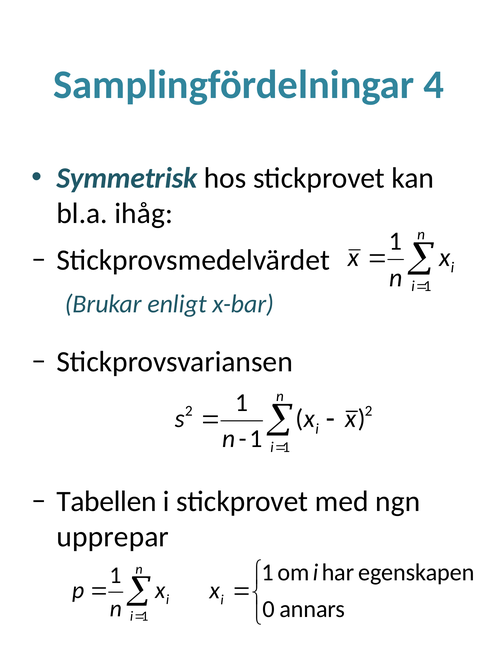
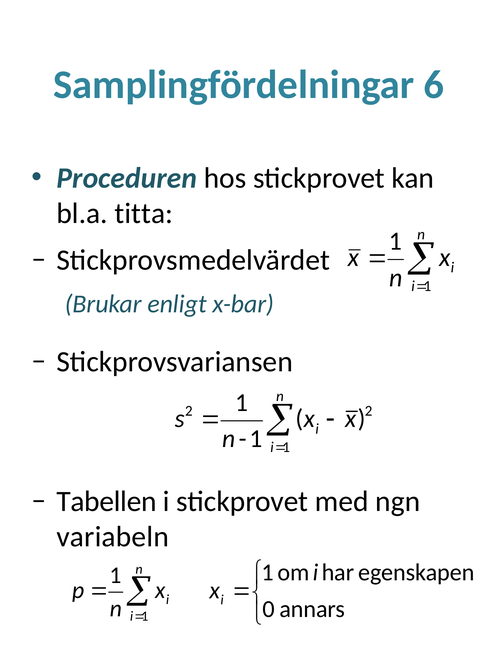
4: 4 -> 6
Symmetrisk: Symmetrisk -> Proceduren
ihåg: ihåg -> titta
upprepar: upprepar -> variabeln
